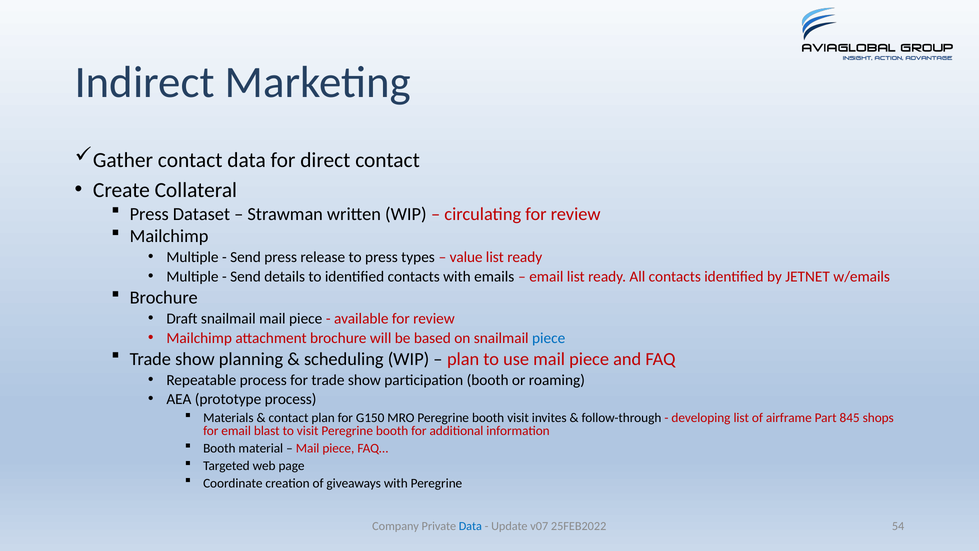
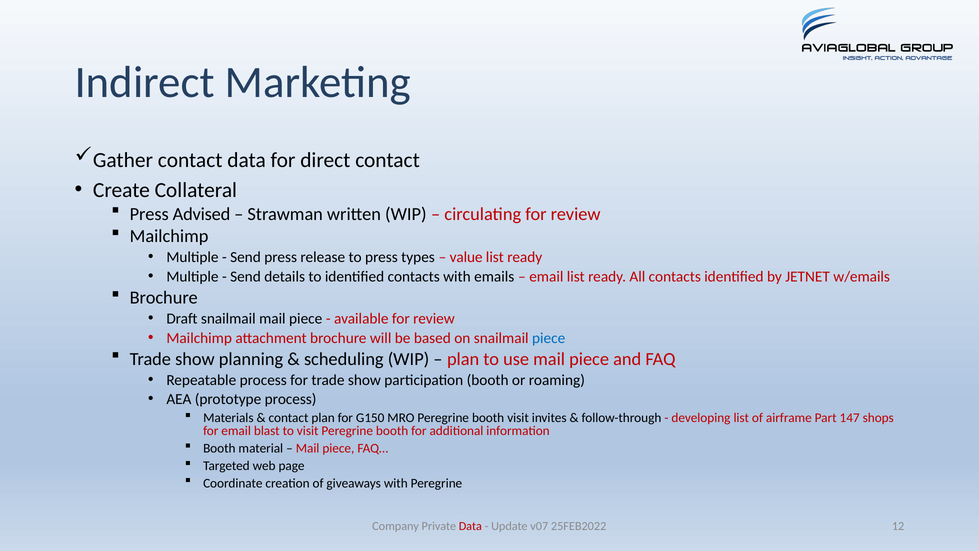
Dataset: Dataset -> Advised
845: 845 -> 147
Data at (470, 526) colour: blue -> red
54: 54 -> 12
